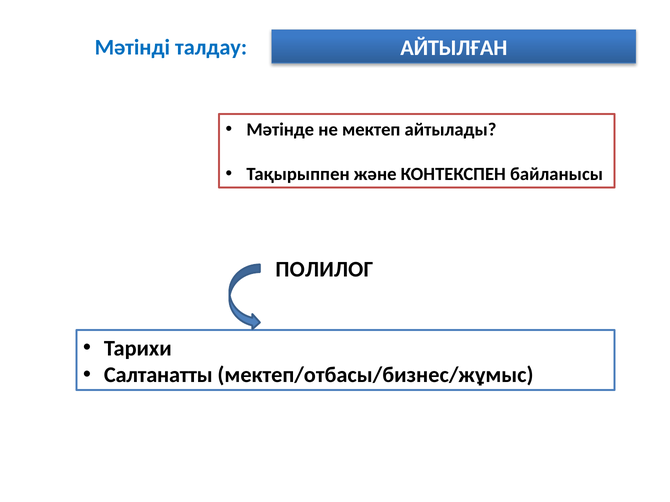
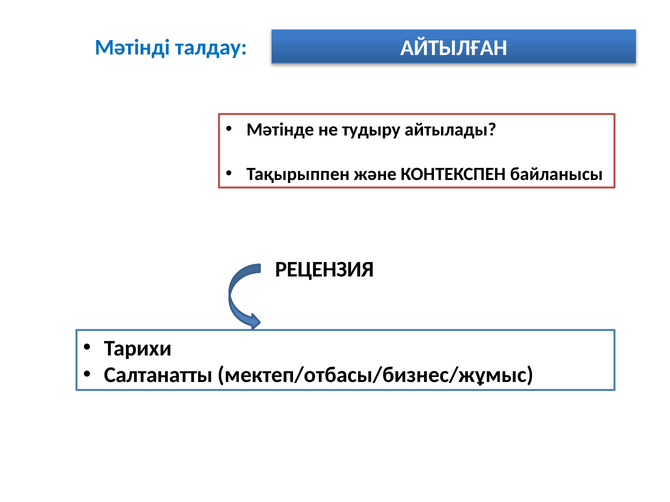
мектеп: мектеп -> тудыру
ПОЛИЛОГ: ПОЛИЛОГ -> РЕЦЕНЗИЯ
